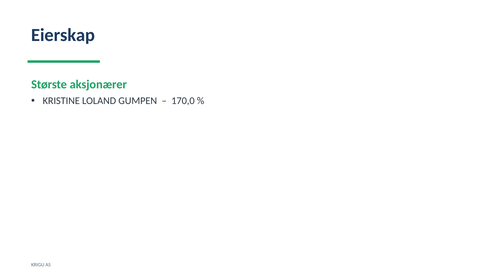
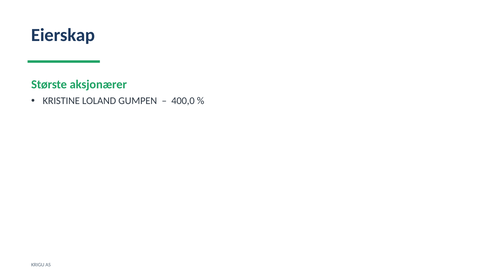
170,0: 170,0 -> 400,0
